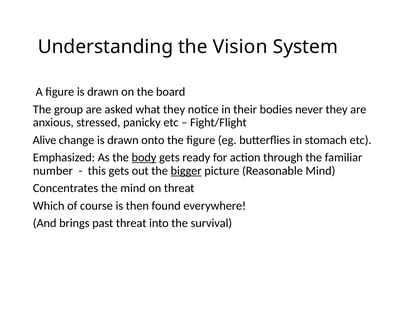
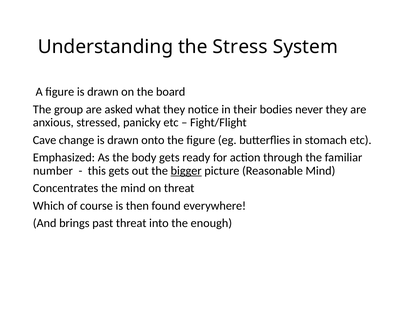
Vision: Vision -> Stress
Alive: Alive -> Cave
body underline: present -> none
survival: survival -> enough
